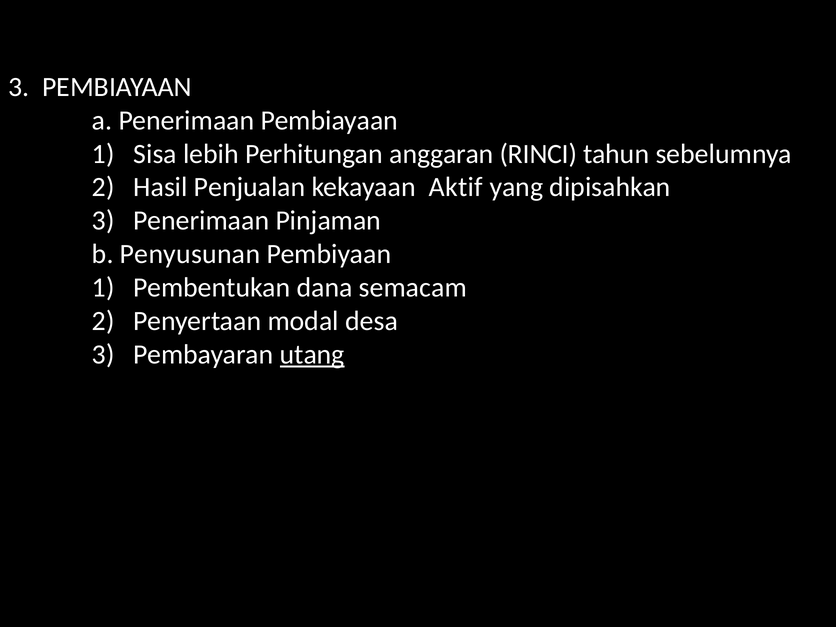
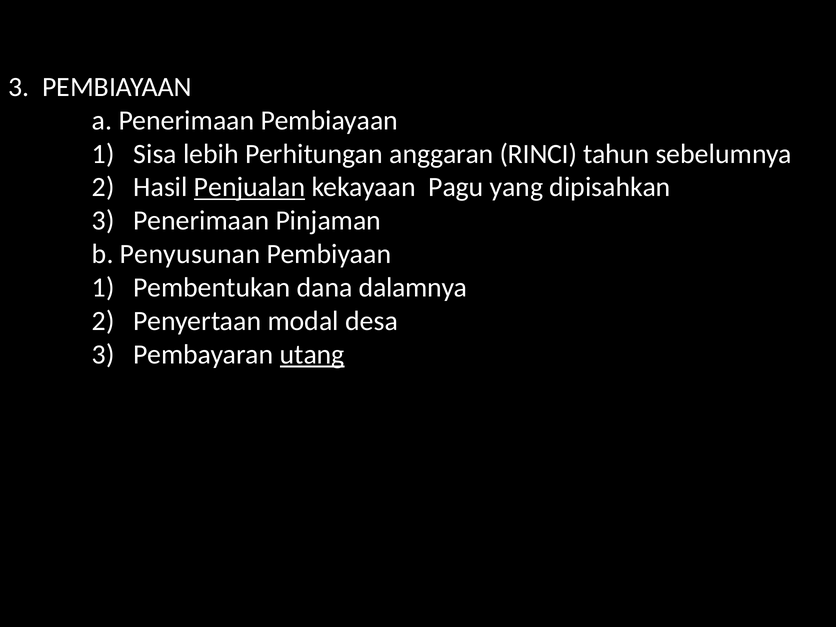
Penjualan underline: none -> present
Aktif: Aktif -> Pagu
semacam: semacam -> dalamnya
